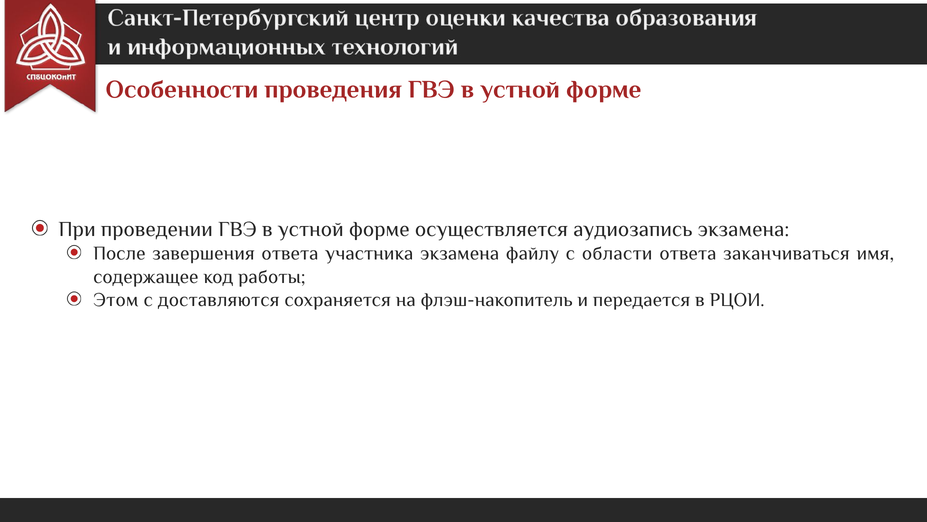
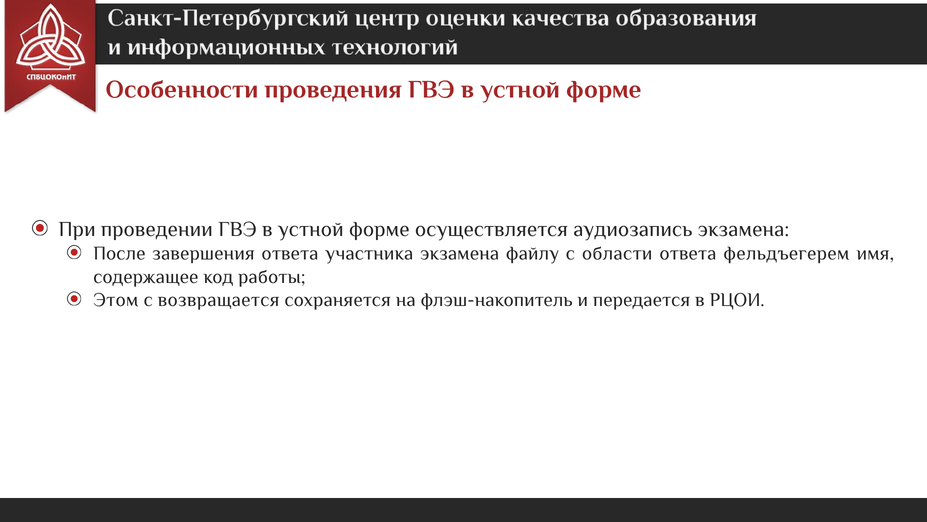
заканчиваться: заканчиваться -> фельдъегерем
доставляются: доставляются -> возвращается
